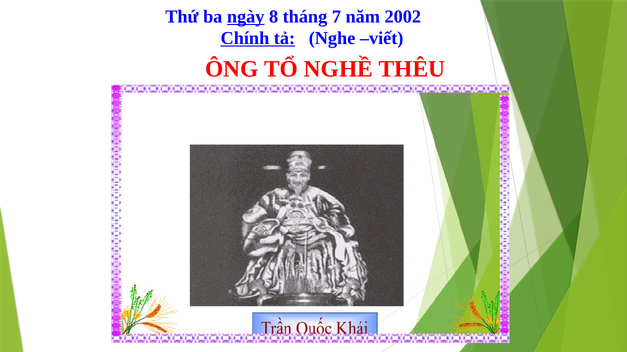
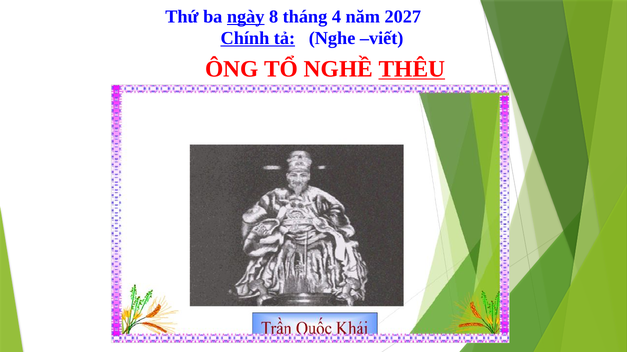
7: 7 -> 4
2002: 2002 -> 2027
THÊU underline: none -> present
